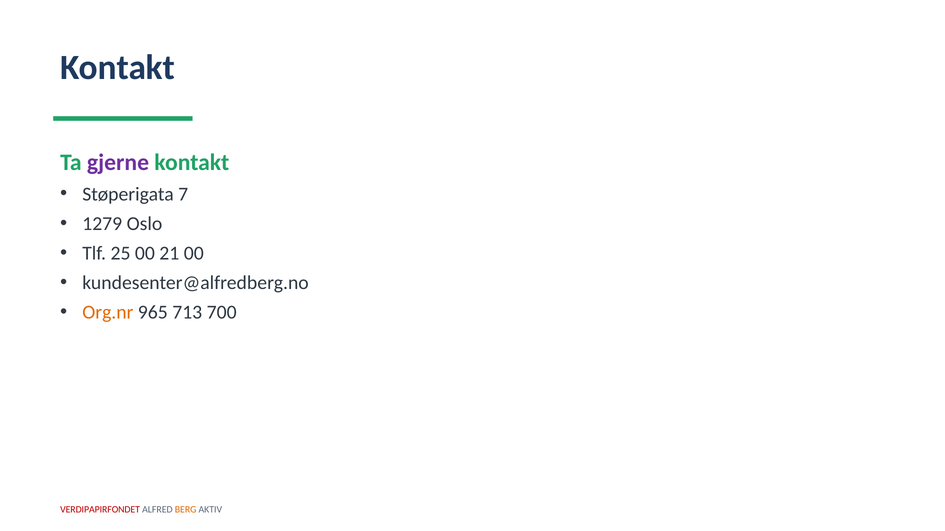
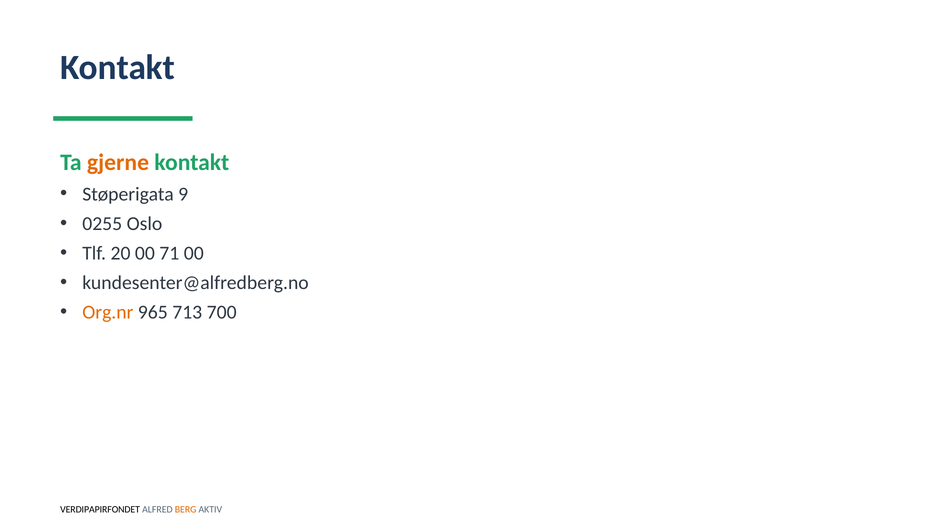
gjerne colour: purple -> orange
7: 7 -> 9
1279: 1279 -> 0255
25: 25 -> 20
21: 21 -> 71
VERDIPAPIRFONDET colour: red -> black
